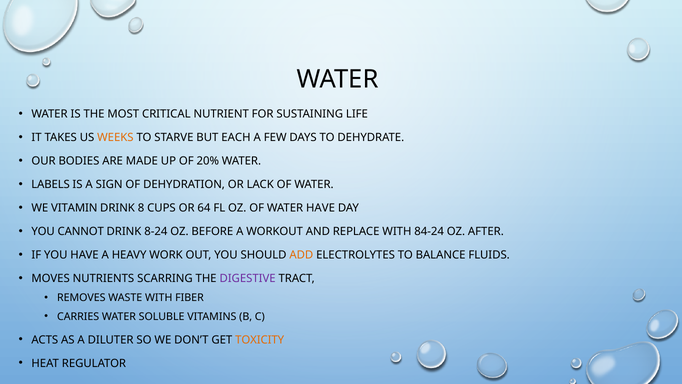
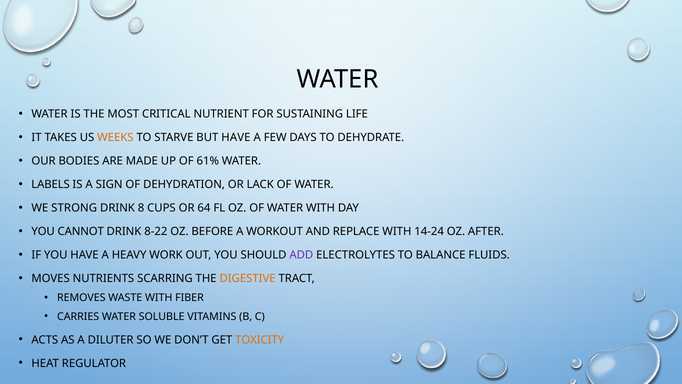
BUT EACH: EACH -> HAVE
20%: 20% -> 61%
VITAMIN: VITAMIN -> STRONG
WATER HAVE: HAVE -> WITH
8-24: 8-24 -> 8-22
84-24: 84-24 -> 14-24
ADD colour: orange -> purple
DIGESTIVE colour: purple -> orange
